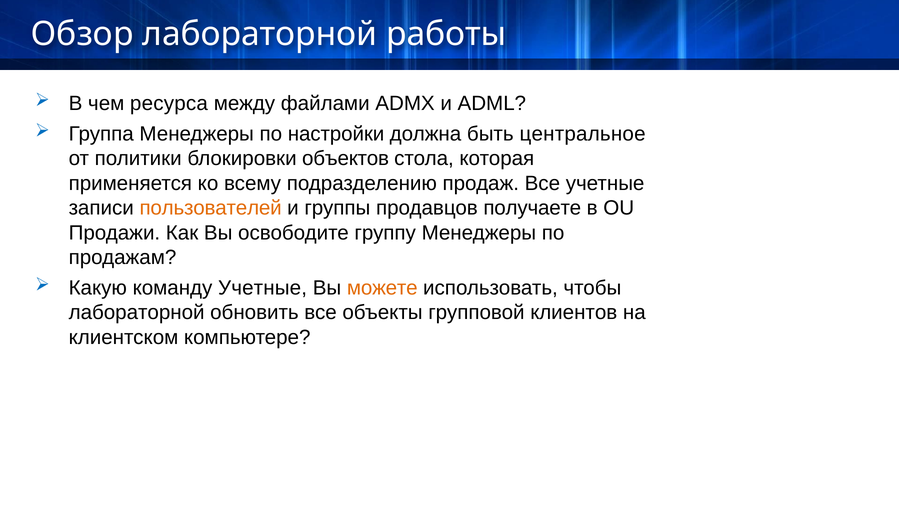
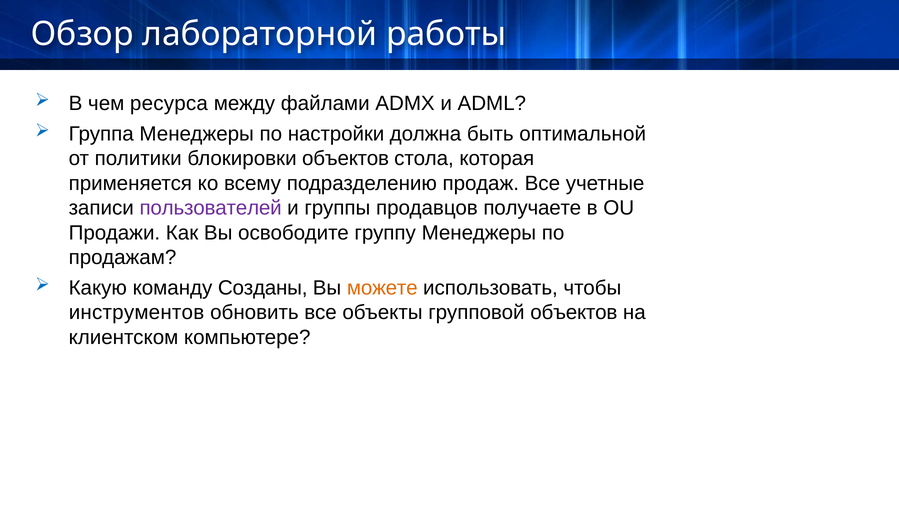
центральное: центральное -> оптимальной
пользователей colour: orange -> purple
команду Учетные: Учетные -> Созданы
лабораторной at (137, 312): лабораторной -> инструментов
групповой клиентов: клиентов -> объектов
